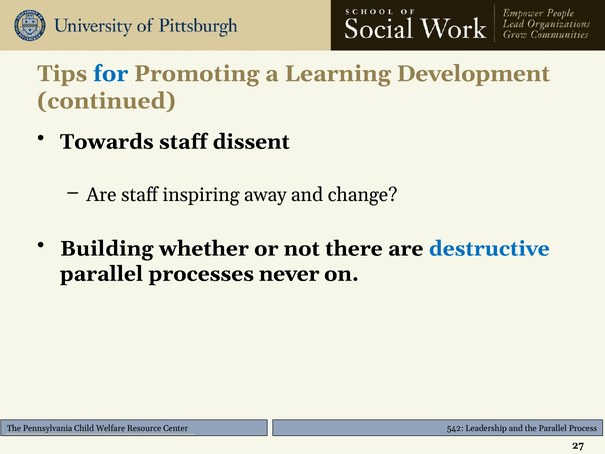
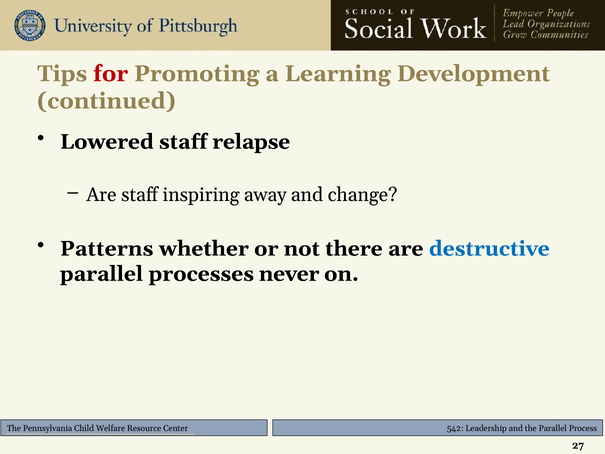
for colour: blue -> red
Towards: Towards -> Lowered
dissent: dissent -> relapse
Building: Building -> Patterns
